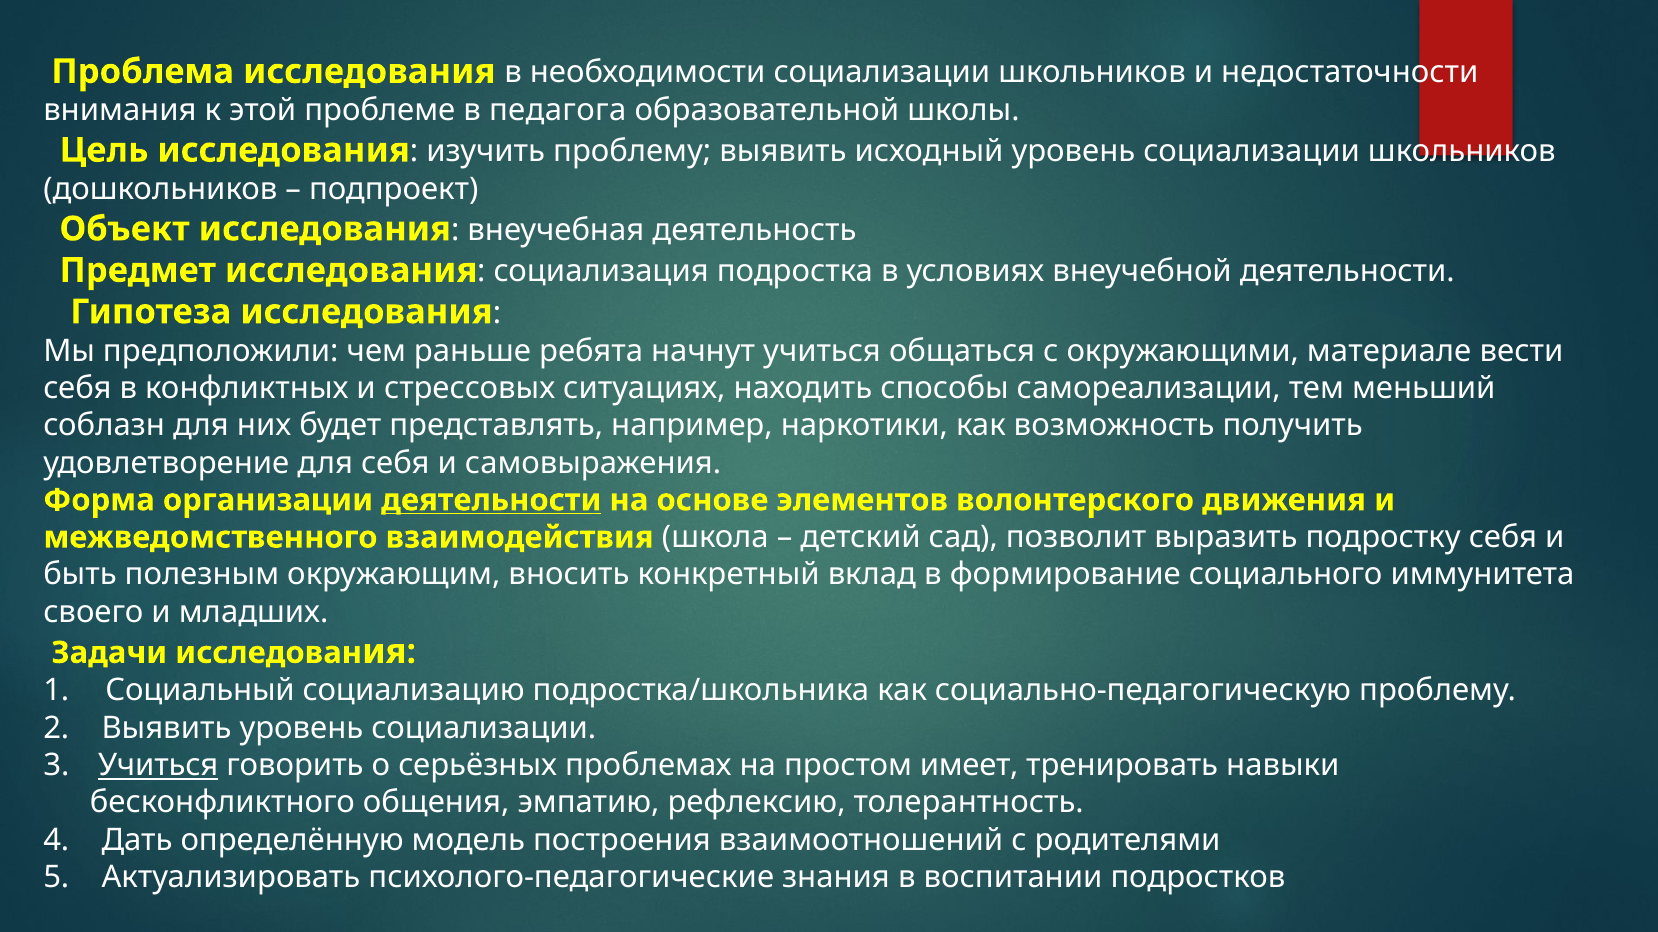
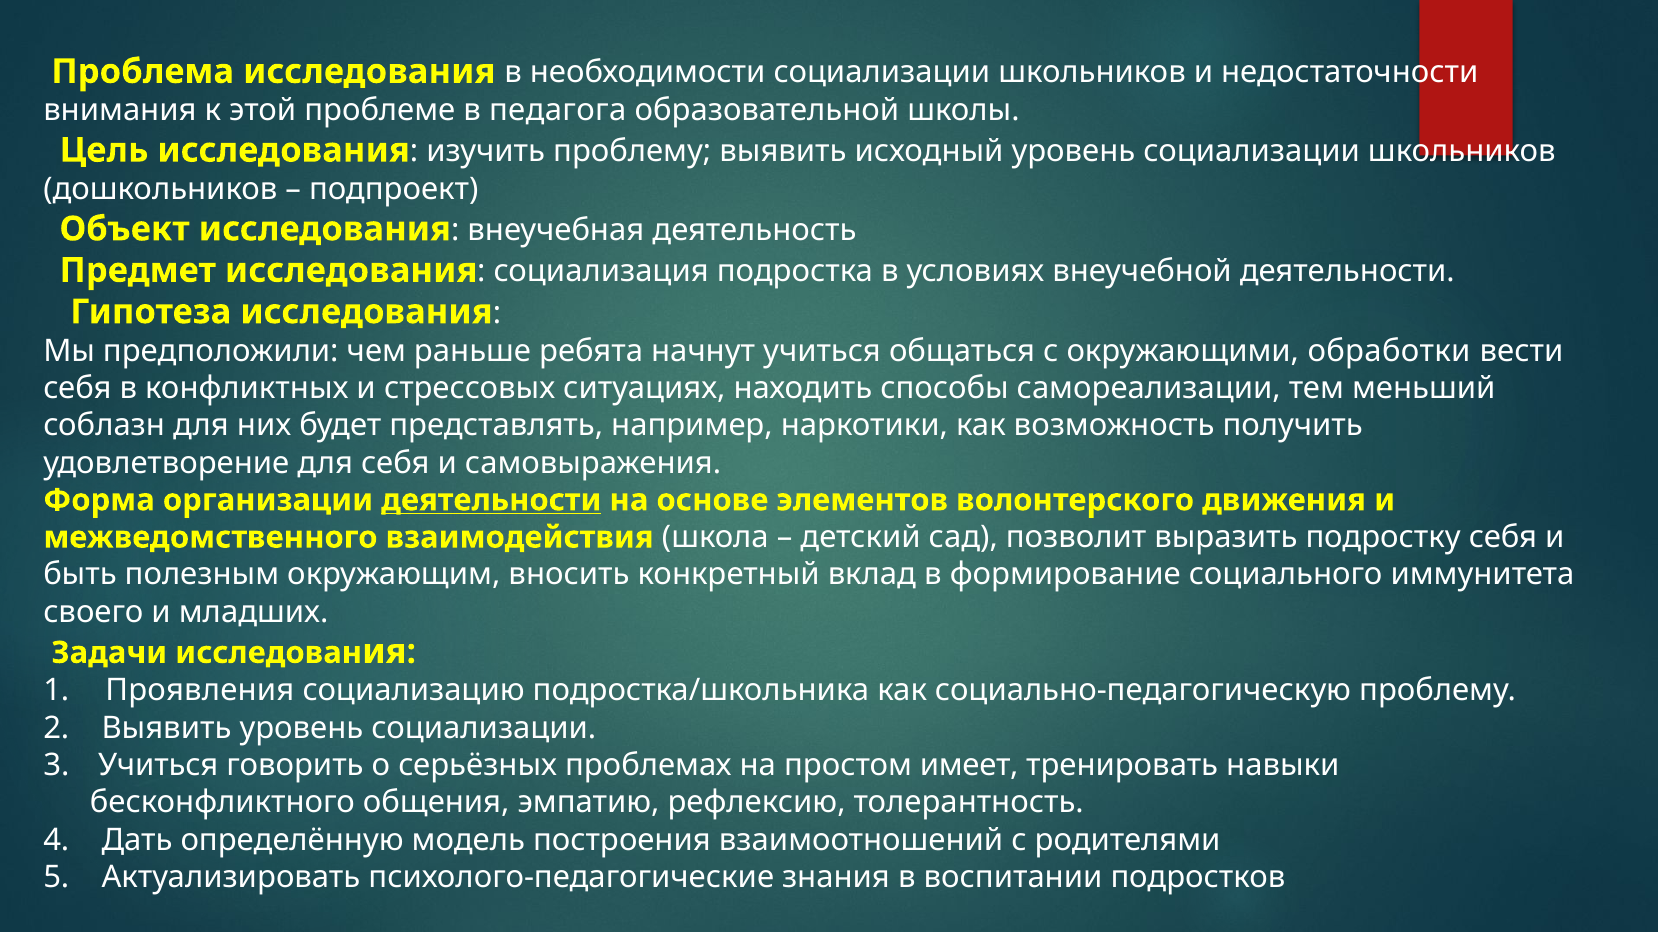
материале: материале -> обработки
Социальный: Социальный -> Проявления
Учиться at (158, 766) underline: present -> none
